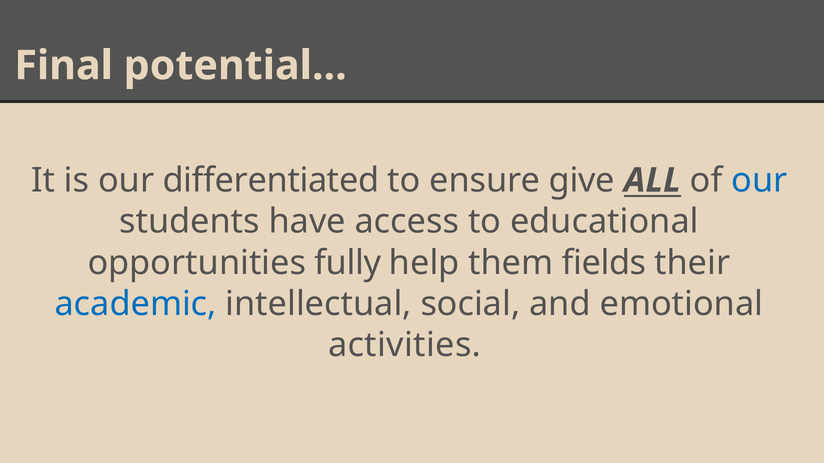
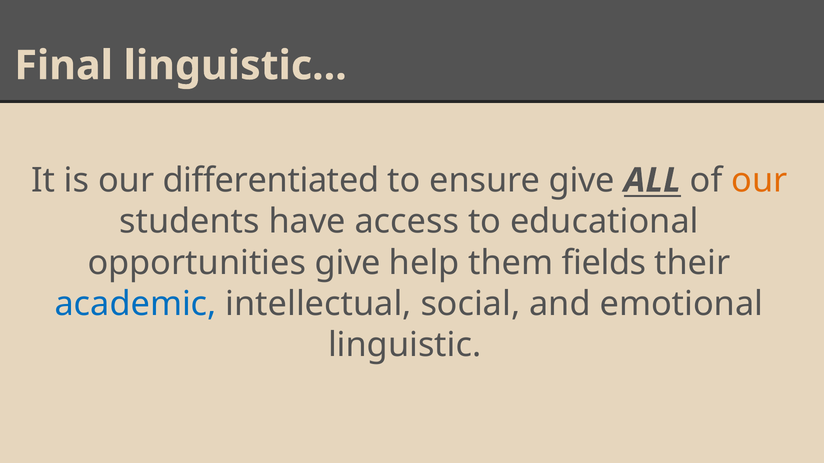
Final potential: potential -> linguistic
our at (759, 181) colour: blue -> orange
opportunities fully: fully -> give
activities at (405, 345): activities -> linguistic
